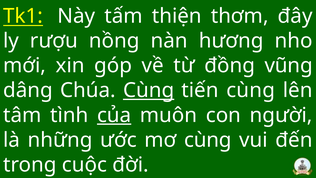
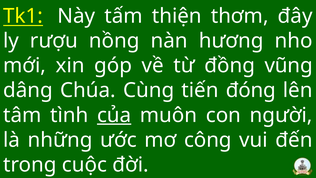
Cùng at (149, 90) underline: present -> none
tiến cùng: cùng -> đóng
mơ cùng: cùng -> công
